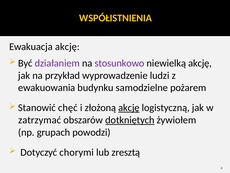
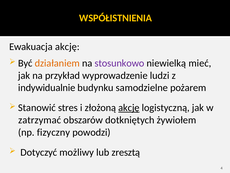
działaniem colour: purple -> orange
niewielką akcję: akcję -> mieć
ewakuowania: ewakuowania -> indywidualnie
chęć: chęć -> stres
dotkniętych underline: present -> none
grupach: grupach -> fizyczny
chorymi: chorymi -> możliwy
